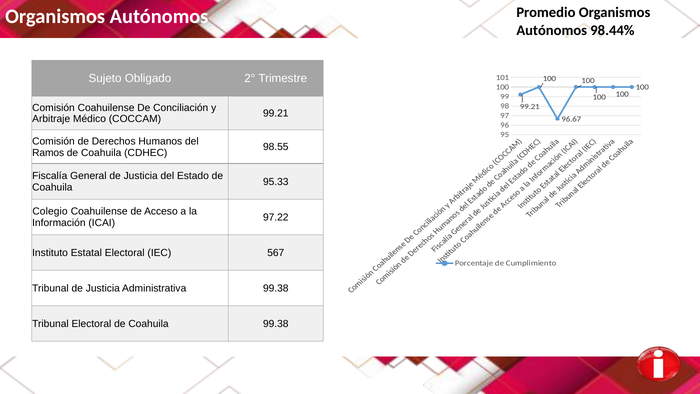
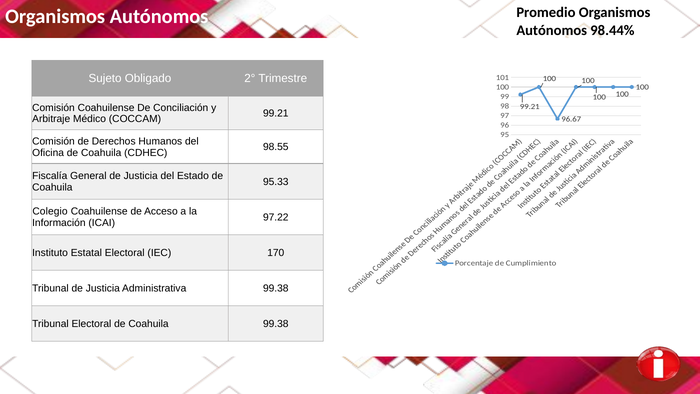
Ramos: Ramos -> Oficina
567: 567 -> 170
